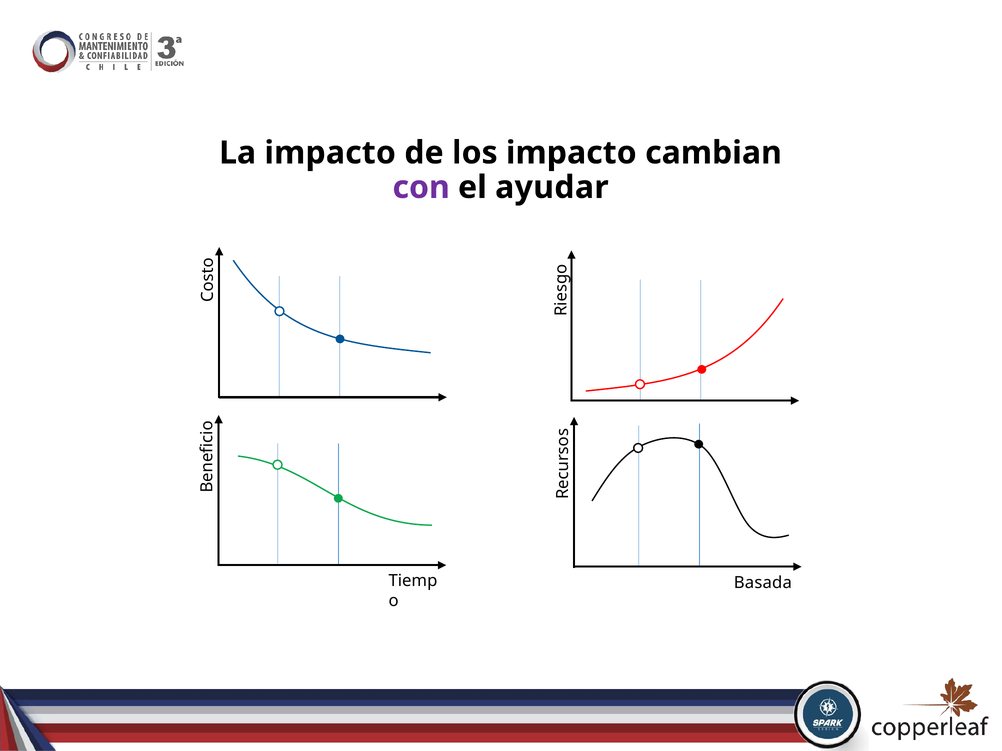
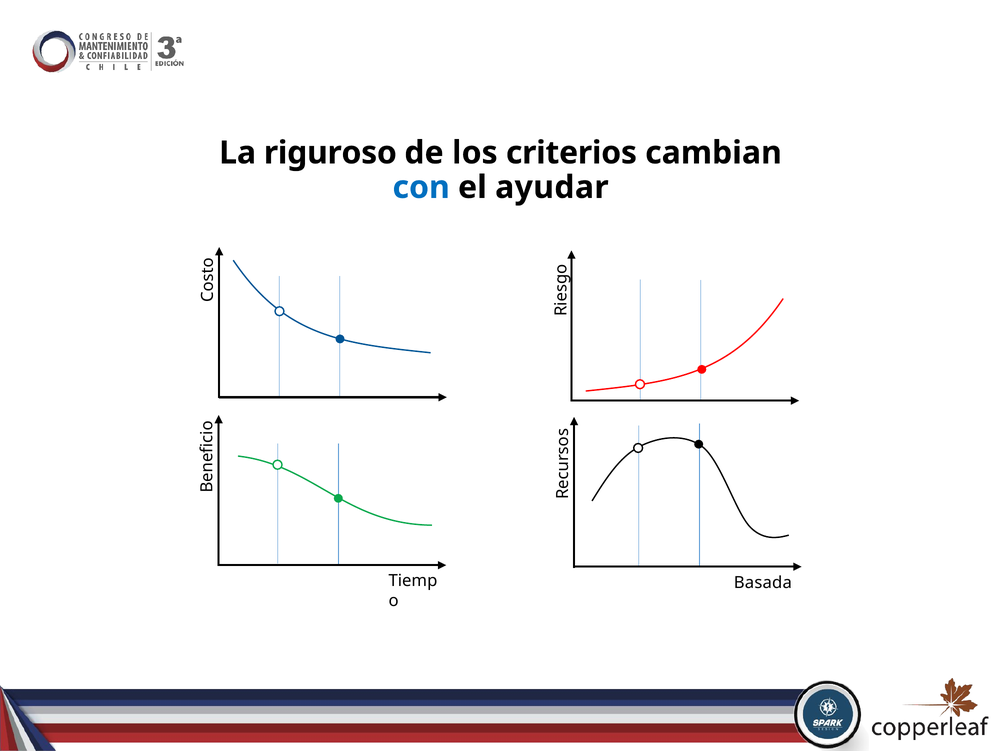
La impacto: impacto -> riguroso
los impacto: impacto -> criterios
con colour: purple -> blue
